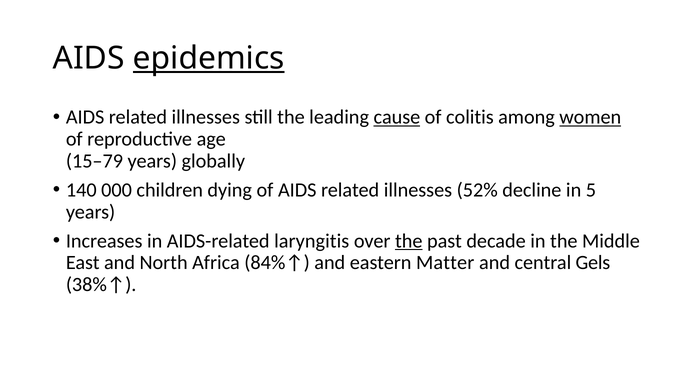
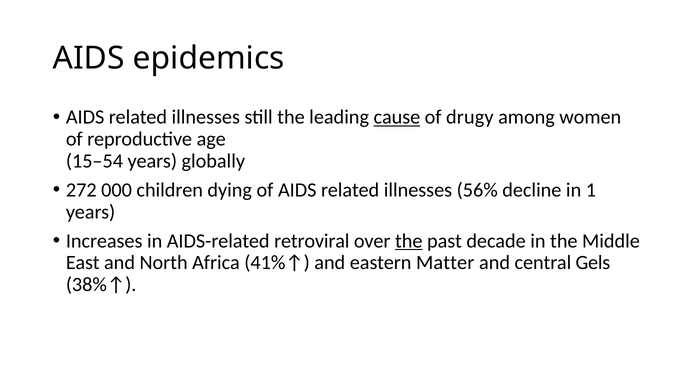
epidemics underline: present -> none
colitis: colitis -> drugy
women underline: present -> none
15–79: 15–79 -> 15–54
140: 140 -> 272
52%: 52% -> 56%
5: 5 -> 1
laryngitis: laryngitis -> retroviral
84%↑: 84%↑ -> 41%↑
